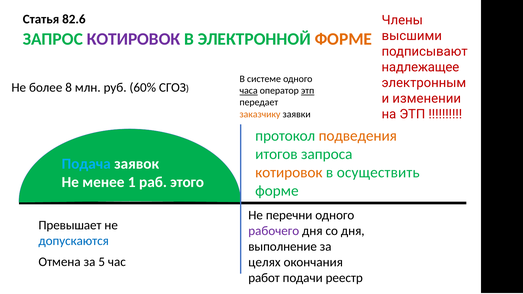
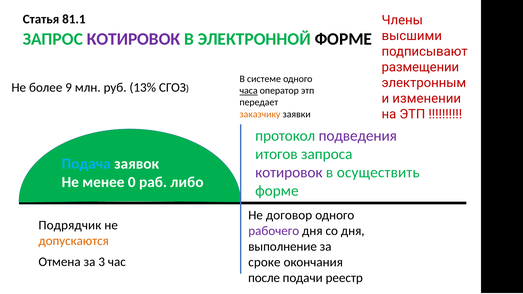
82.6: 82.6 -> 81.1
ФОРМЕ at (343, 39) colour: orange -> black
надлежащее: надлежащее -> размещении
8: 8 -> 9
60%: 60% -> 13%
этп at (308, 91) underline: present -> none
подведения colour: orange -> purple
котировок at (289, 173) colour: orange -> purple
1: 1 -> 0
этого: этого -> либо
перечни: перечни -> договор
Превышает: Превышает -> Подрядчик
допускаются colour: blue -> orange
5: 5 -> 3
целях: целях -> сроке
работ: работ -> после
